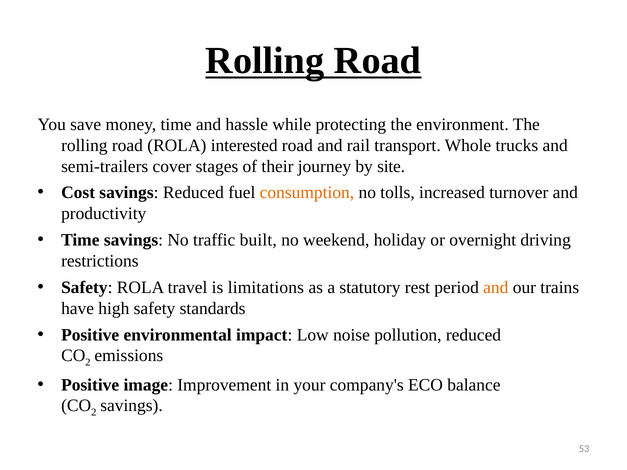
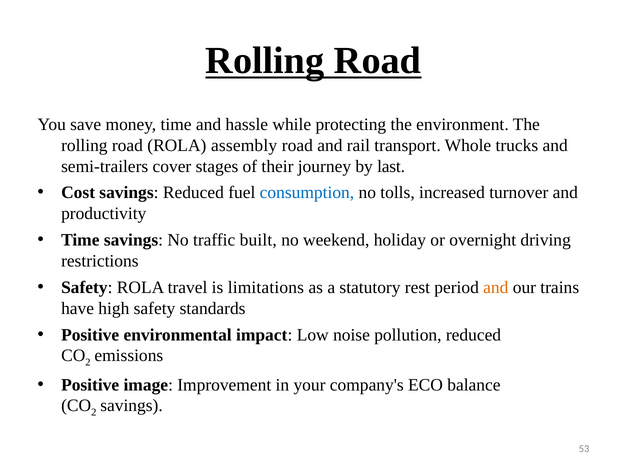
interested: interested -> assembly
site: site -> last
consumption colour: orange -> blue
